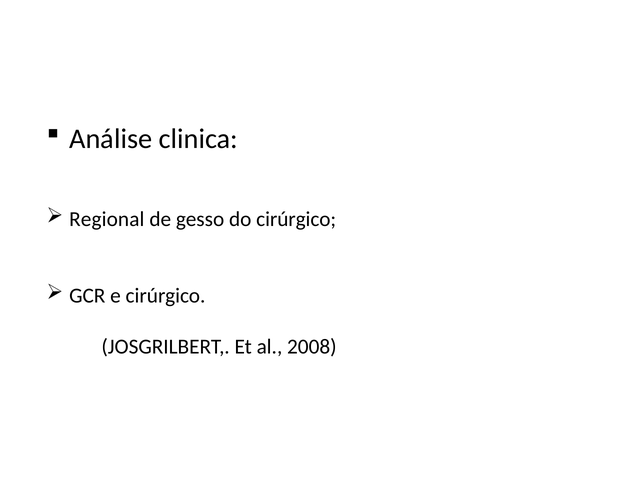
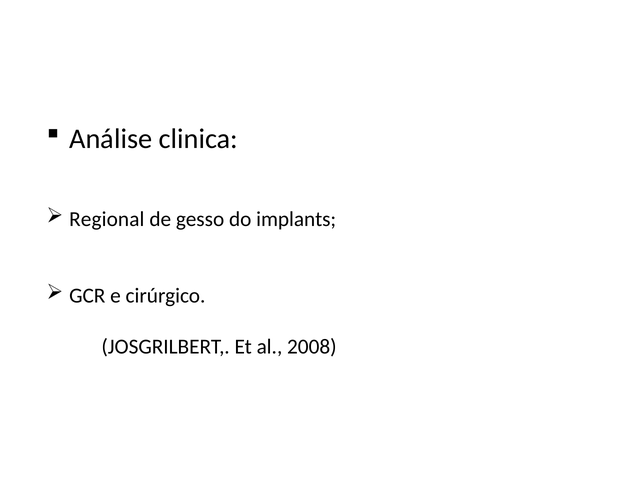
do cirúrgico: cirúrgico -> implants
